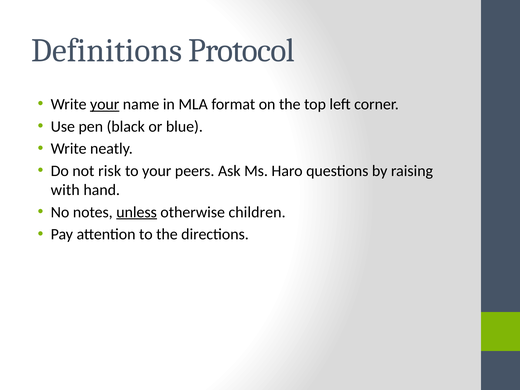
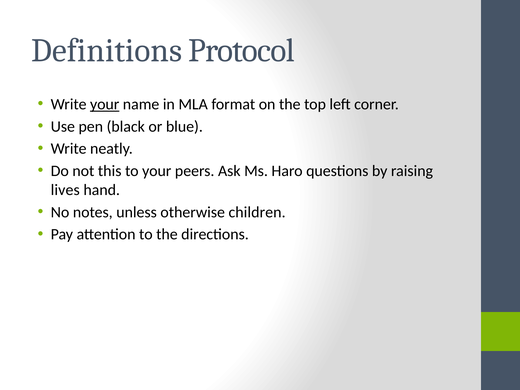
risk: risk -> this
with: with -> lives
unless underline: present -> none
